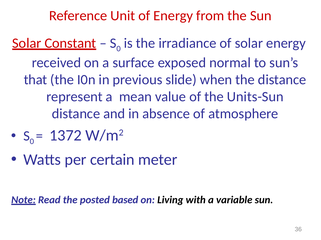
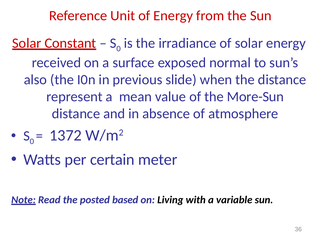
that: that -> also
Units-Sun: Units-Sun -> More-Sun
